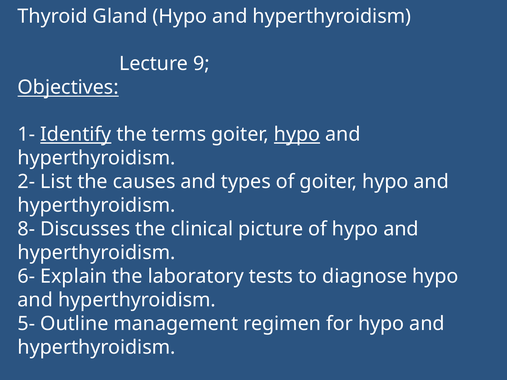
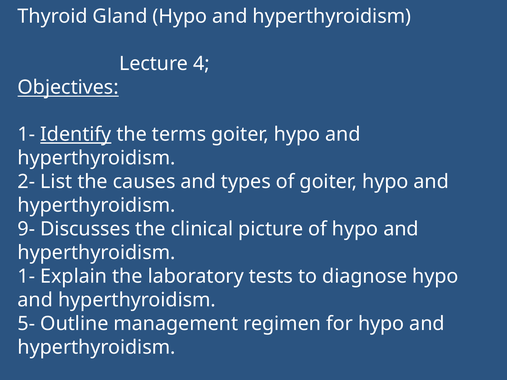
9: 9 -> 4
hypo at (297, 135) underline: present -> none
8-: 8- -> 9-
6- at (26, 277): 6- -> 1-
